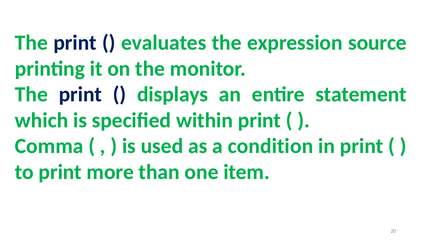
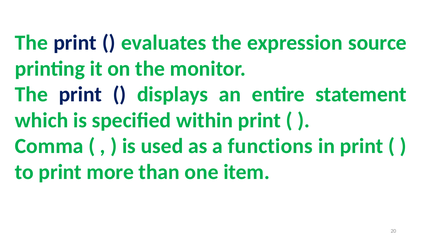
condition: condition -> functions
